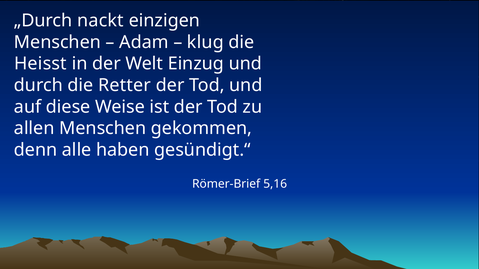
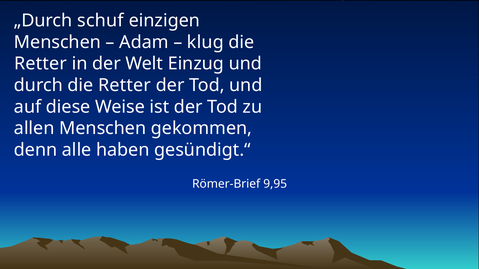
nackt: nackt -> schuf
Heisst at (40, 64): Heisst -> Retter
5,16: 5,16 -> 9,95
